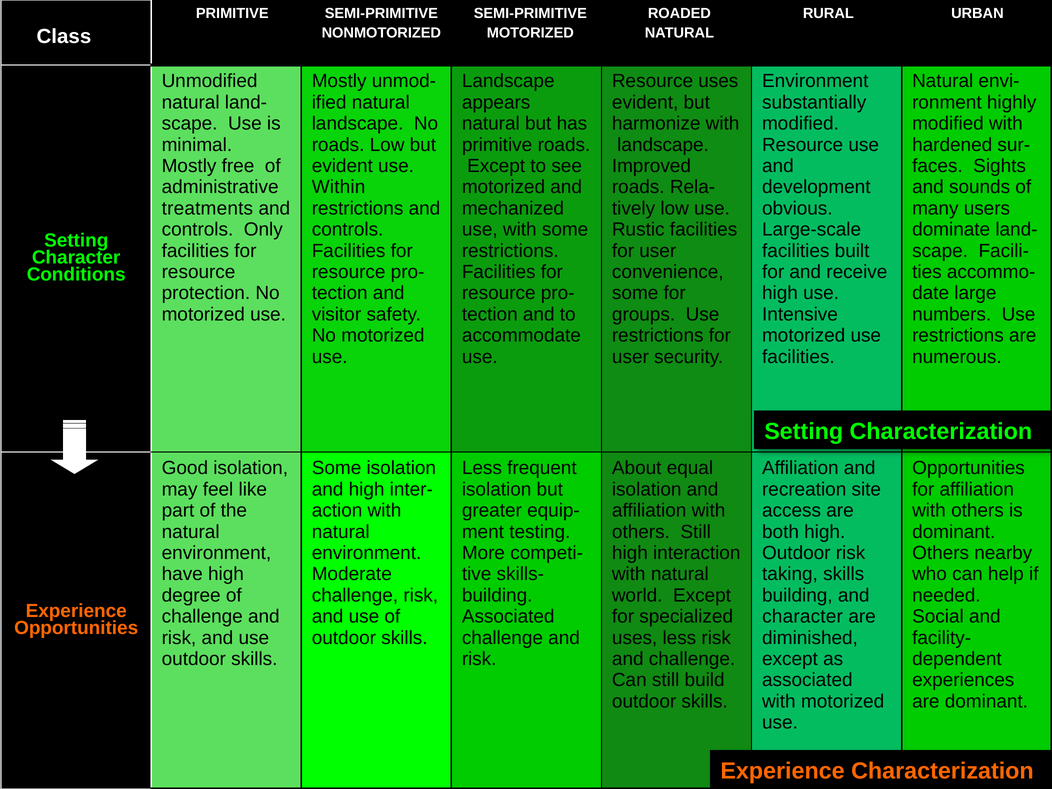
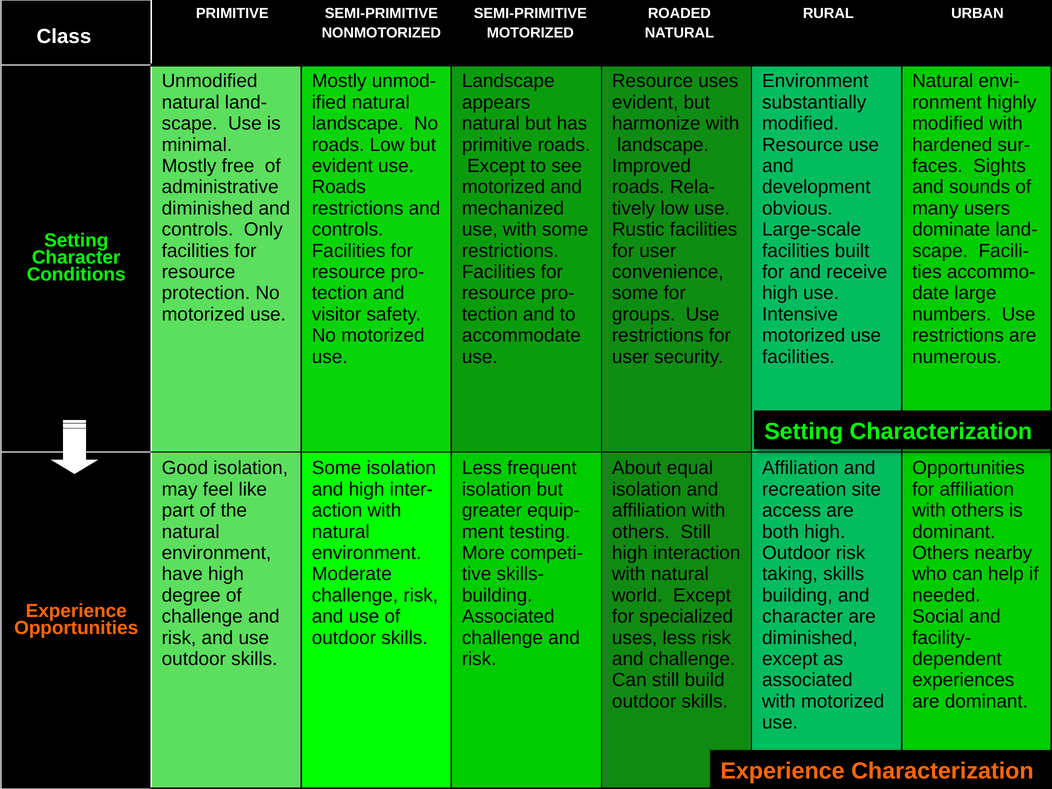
Within at (339, 187): Within -> Roads
treatments at (207, 208): treatments -> diminished
